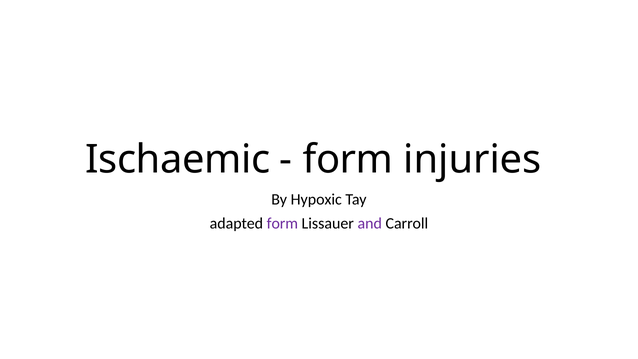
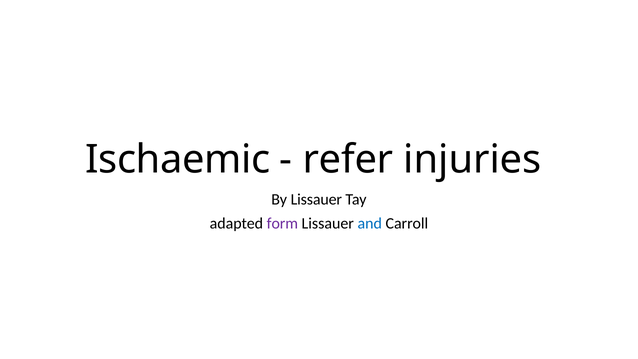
form at (348, 159): form -> refer
By Hypoxic: Hypoxic -> Lissauer
and colour: purple -> blue
